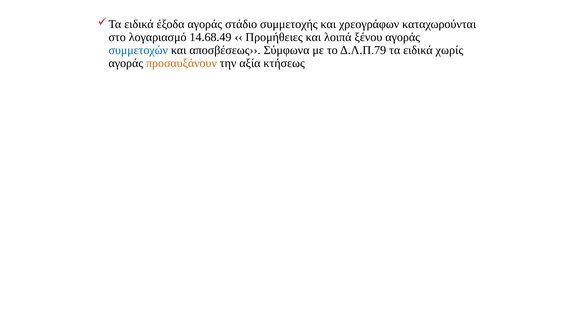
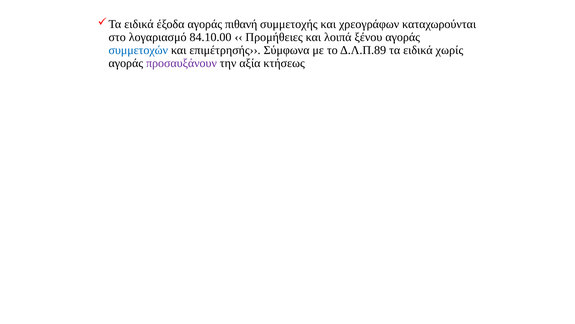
στάδιο: στάδιο -> πιθανή
14.68.49: 14.68.49 -> 84.10.00
αποσβέσεως››: αποσβέσεως›› -> επιμέτρησής››
Δ.Λ.Π.79: Δ.Λ.Π.79 -> Δ.Λ.Π.89
προσαυξάνουν colour: orange -> purple
